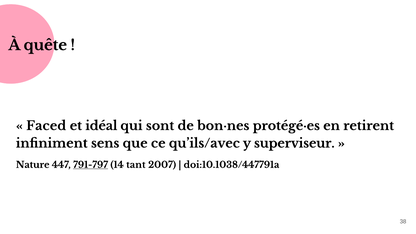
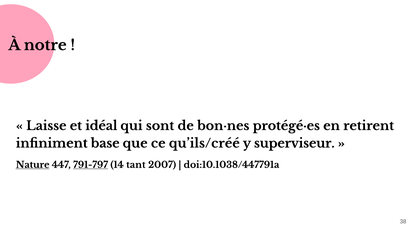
quête: quête -> notre
Faced: Faced -> Laisse
sens: sens -> base
qu’ils/avec: qu’ils/avec -> qu’ils/créé
Nature underline: none -> present
